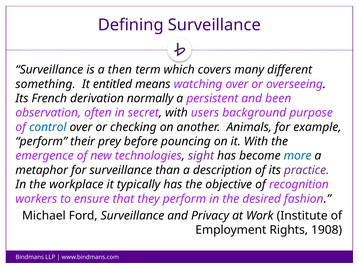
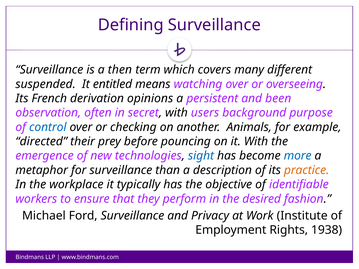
something: something -> suspended
normally: normally -> opinions
perform at (41, 142): perform -> directed
sight colour: purple -> blue
practice colour: purple -> orange
recognition: recognition -> identifiable
1908: 1908 -> 1938
